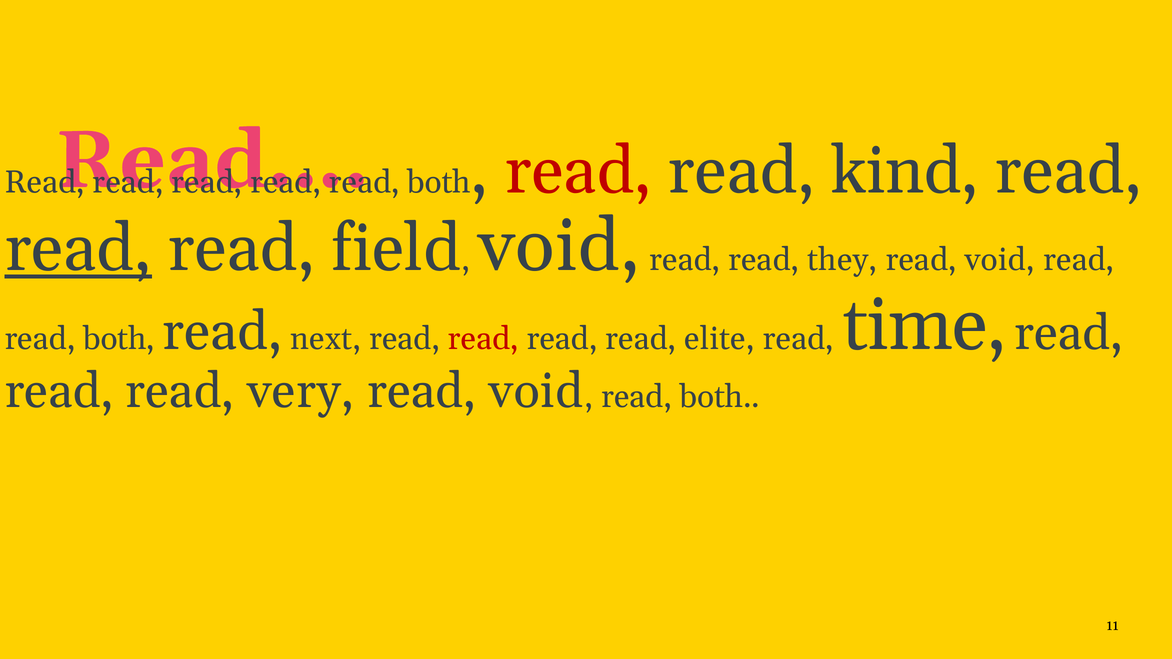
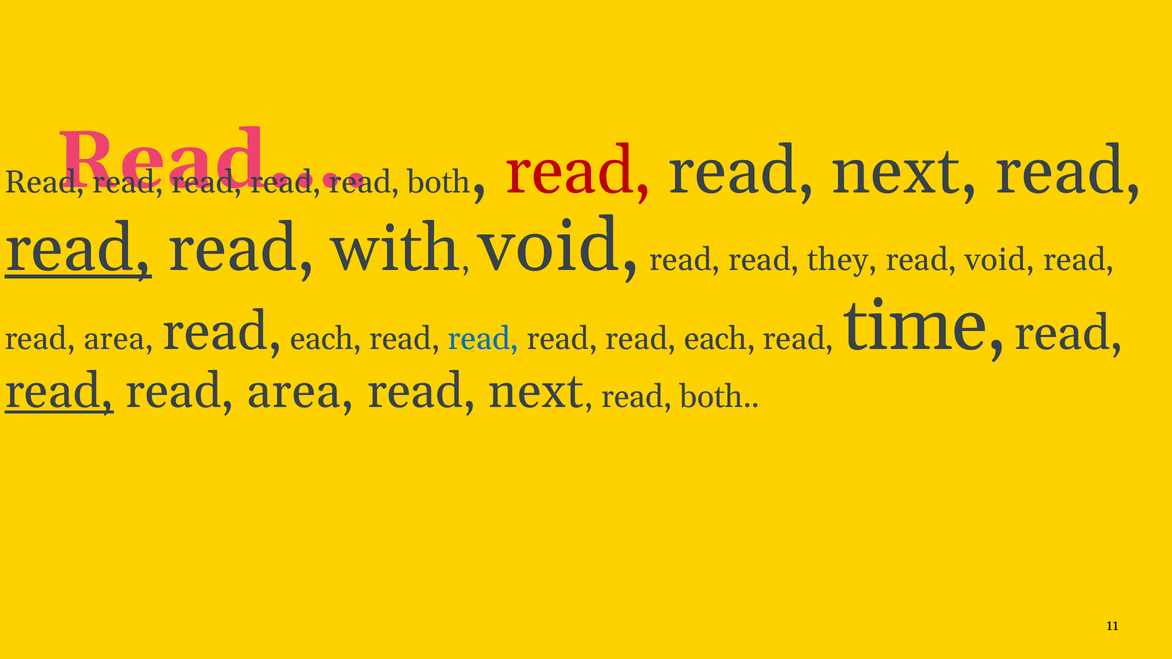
kind at (905, 171): kind -> next
field: field -> with
both at (119, 339): both -> area
next at (326, 339): next -> each
read at (483, 339) colour: red -> blue
read read elite: elite -> each
read at (59, 391) underline: none -> present
very at (301, 391): very -> area
void at (536, 391): void -> next
